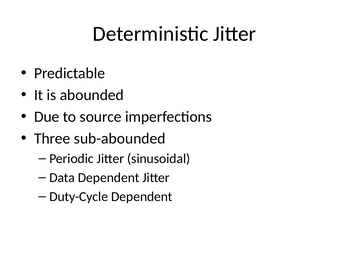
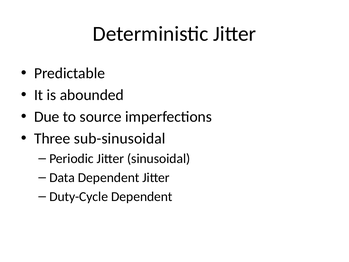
sub-abounded: sub-abounded -> sub-sinusoidal
